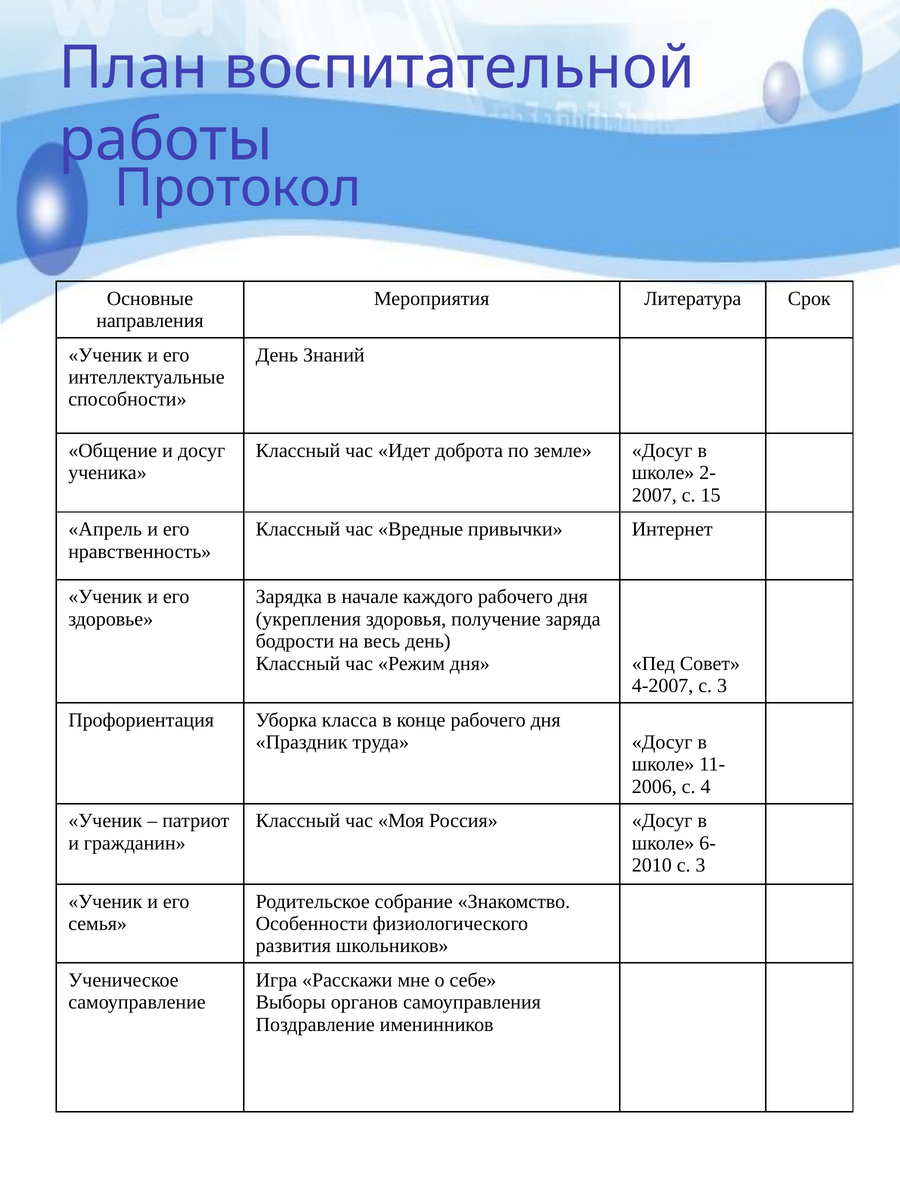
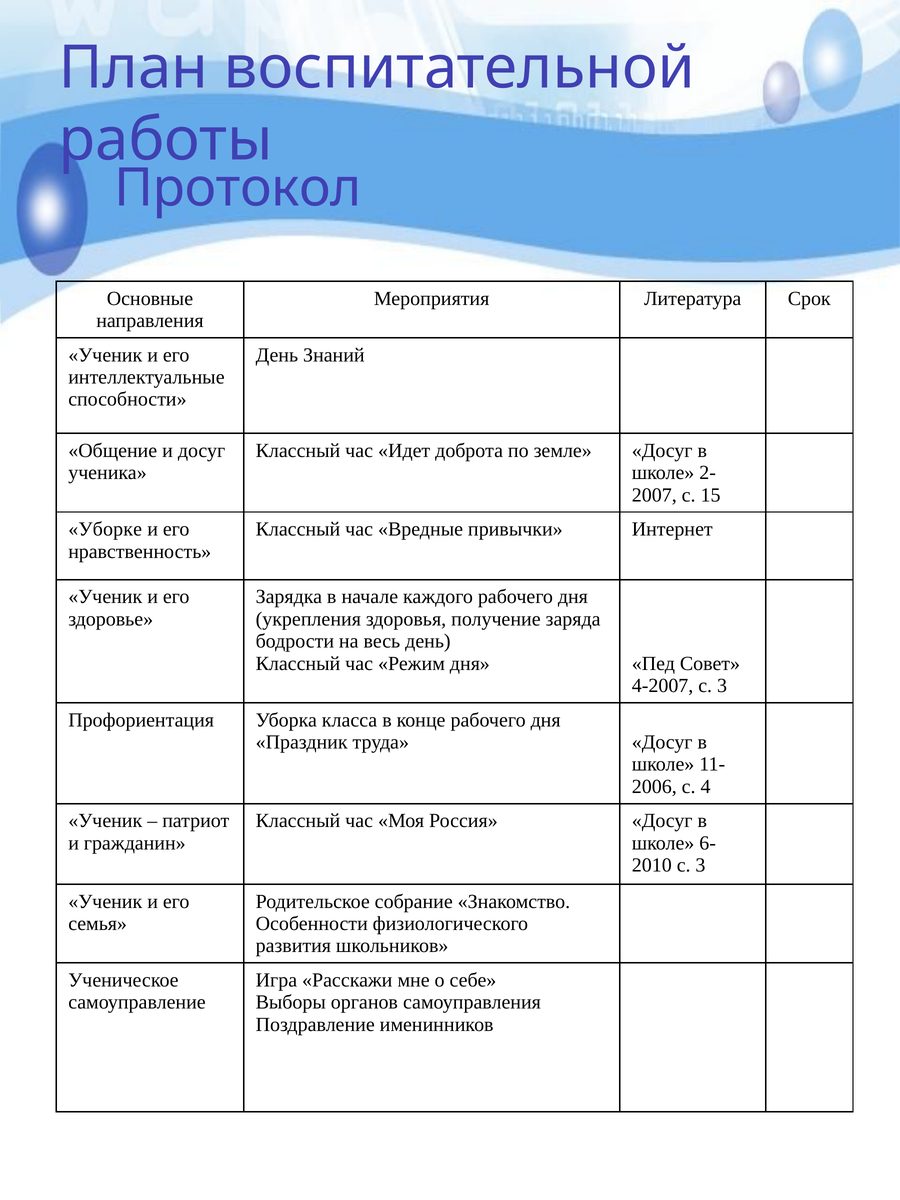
Апрель: Апрель -> Уборке
